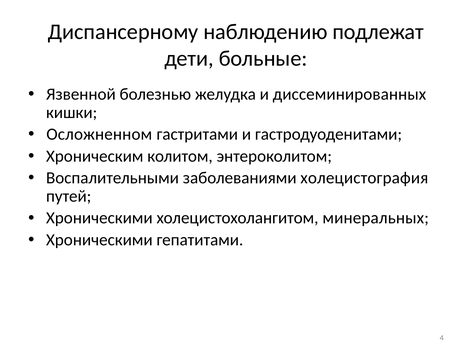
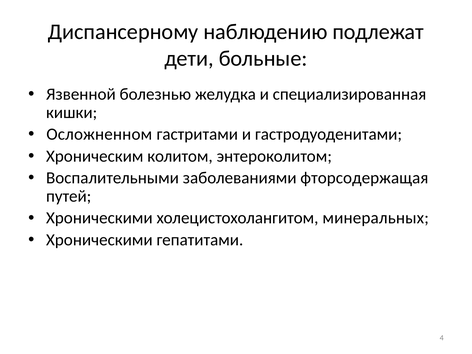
диссеминированных: диссеминированных -> специализированная
холецистография: холецистография -> фторсодержащая
